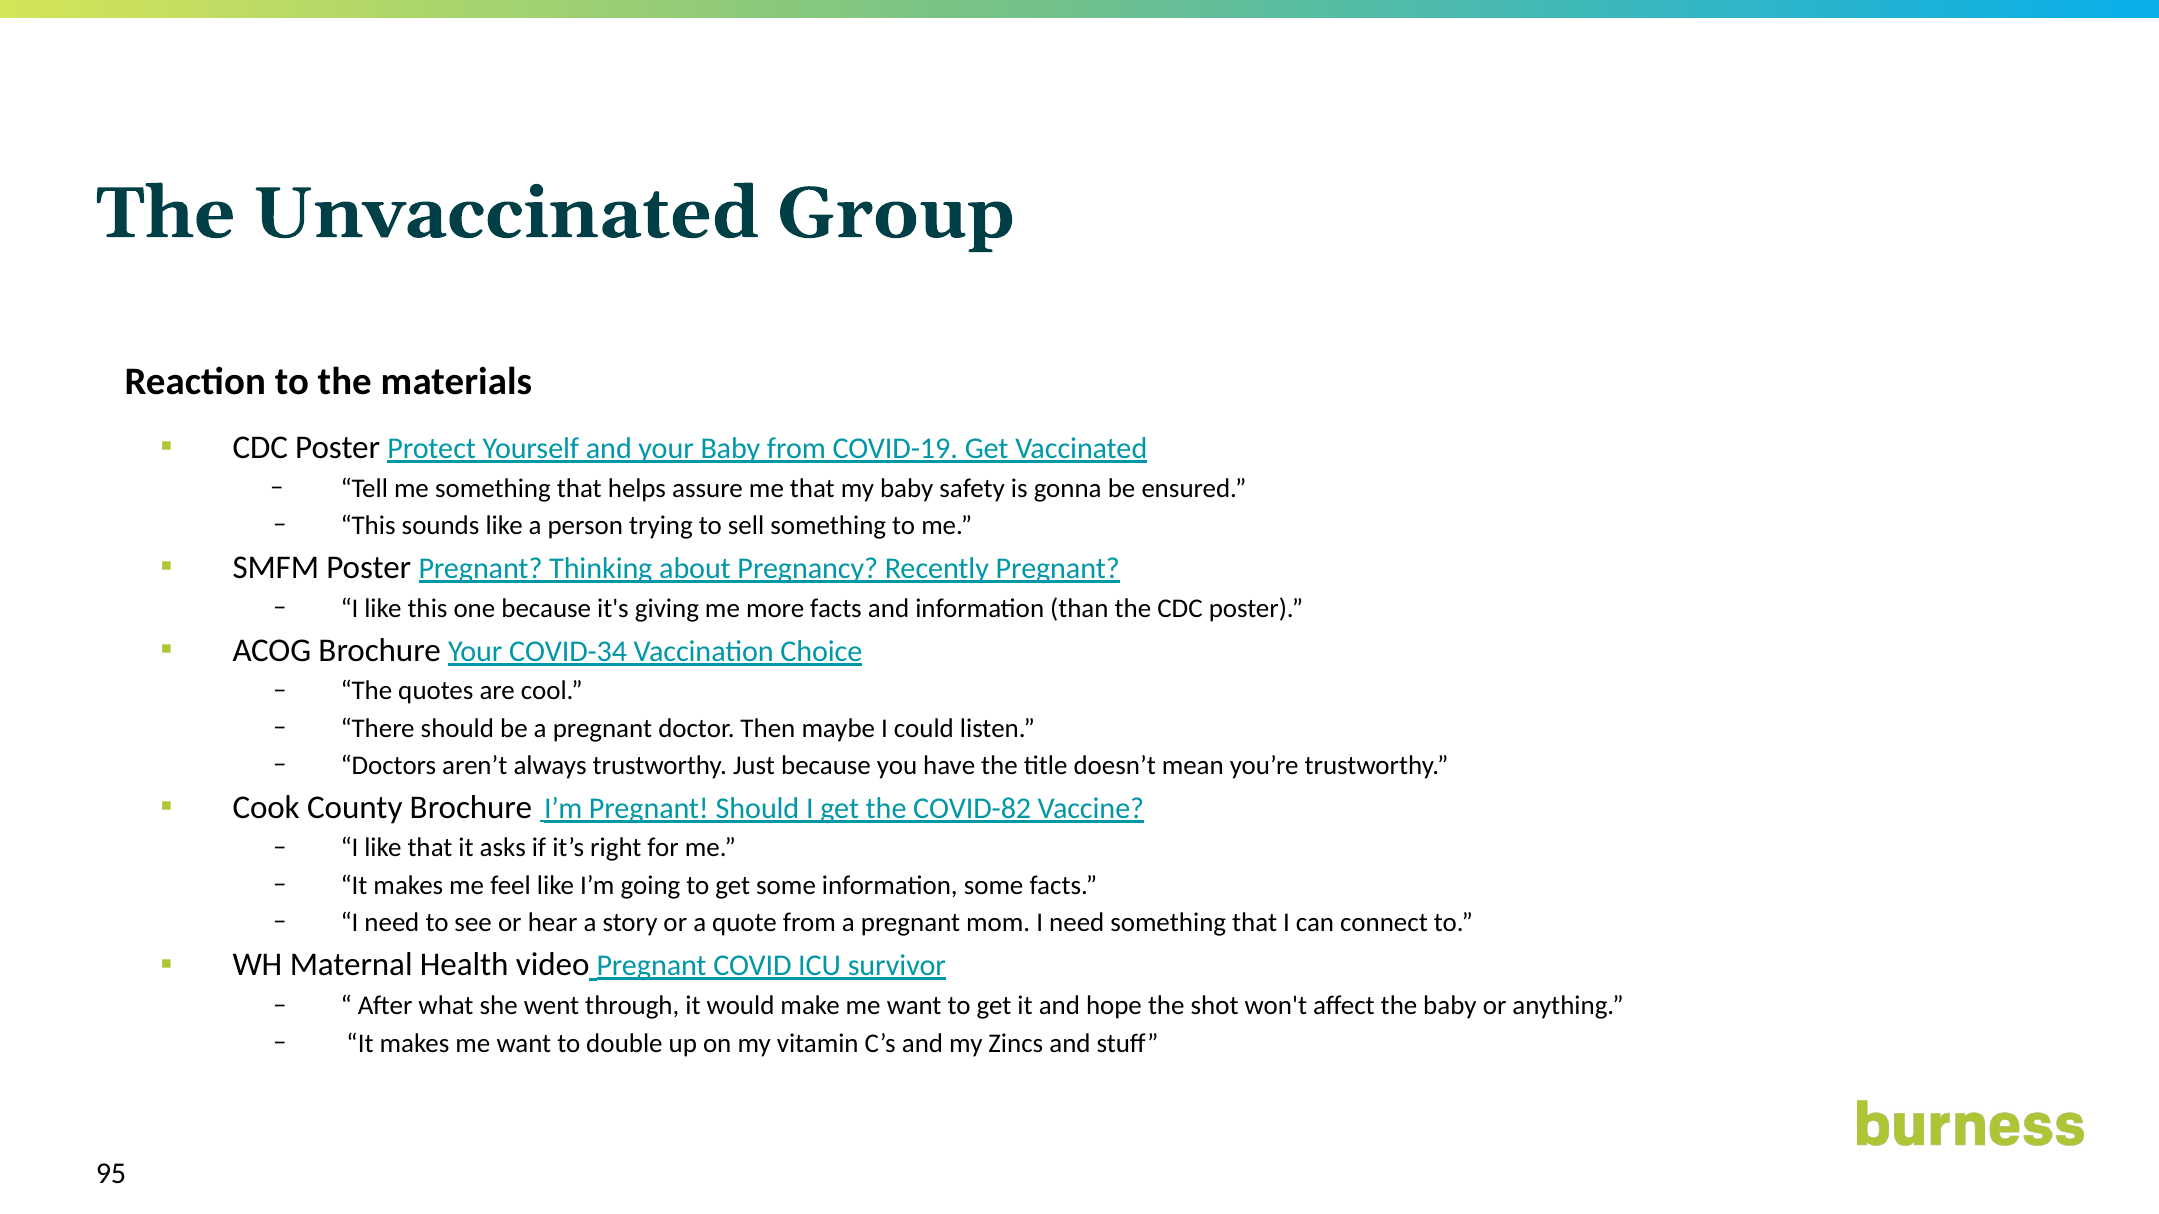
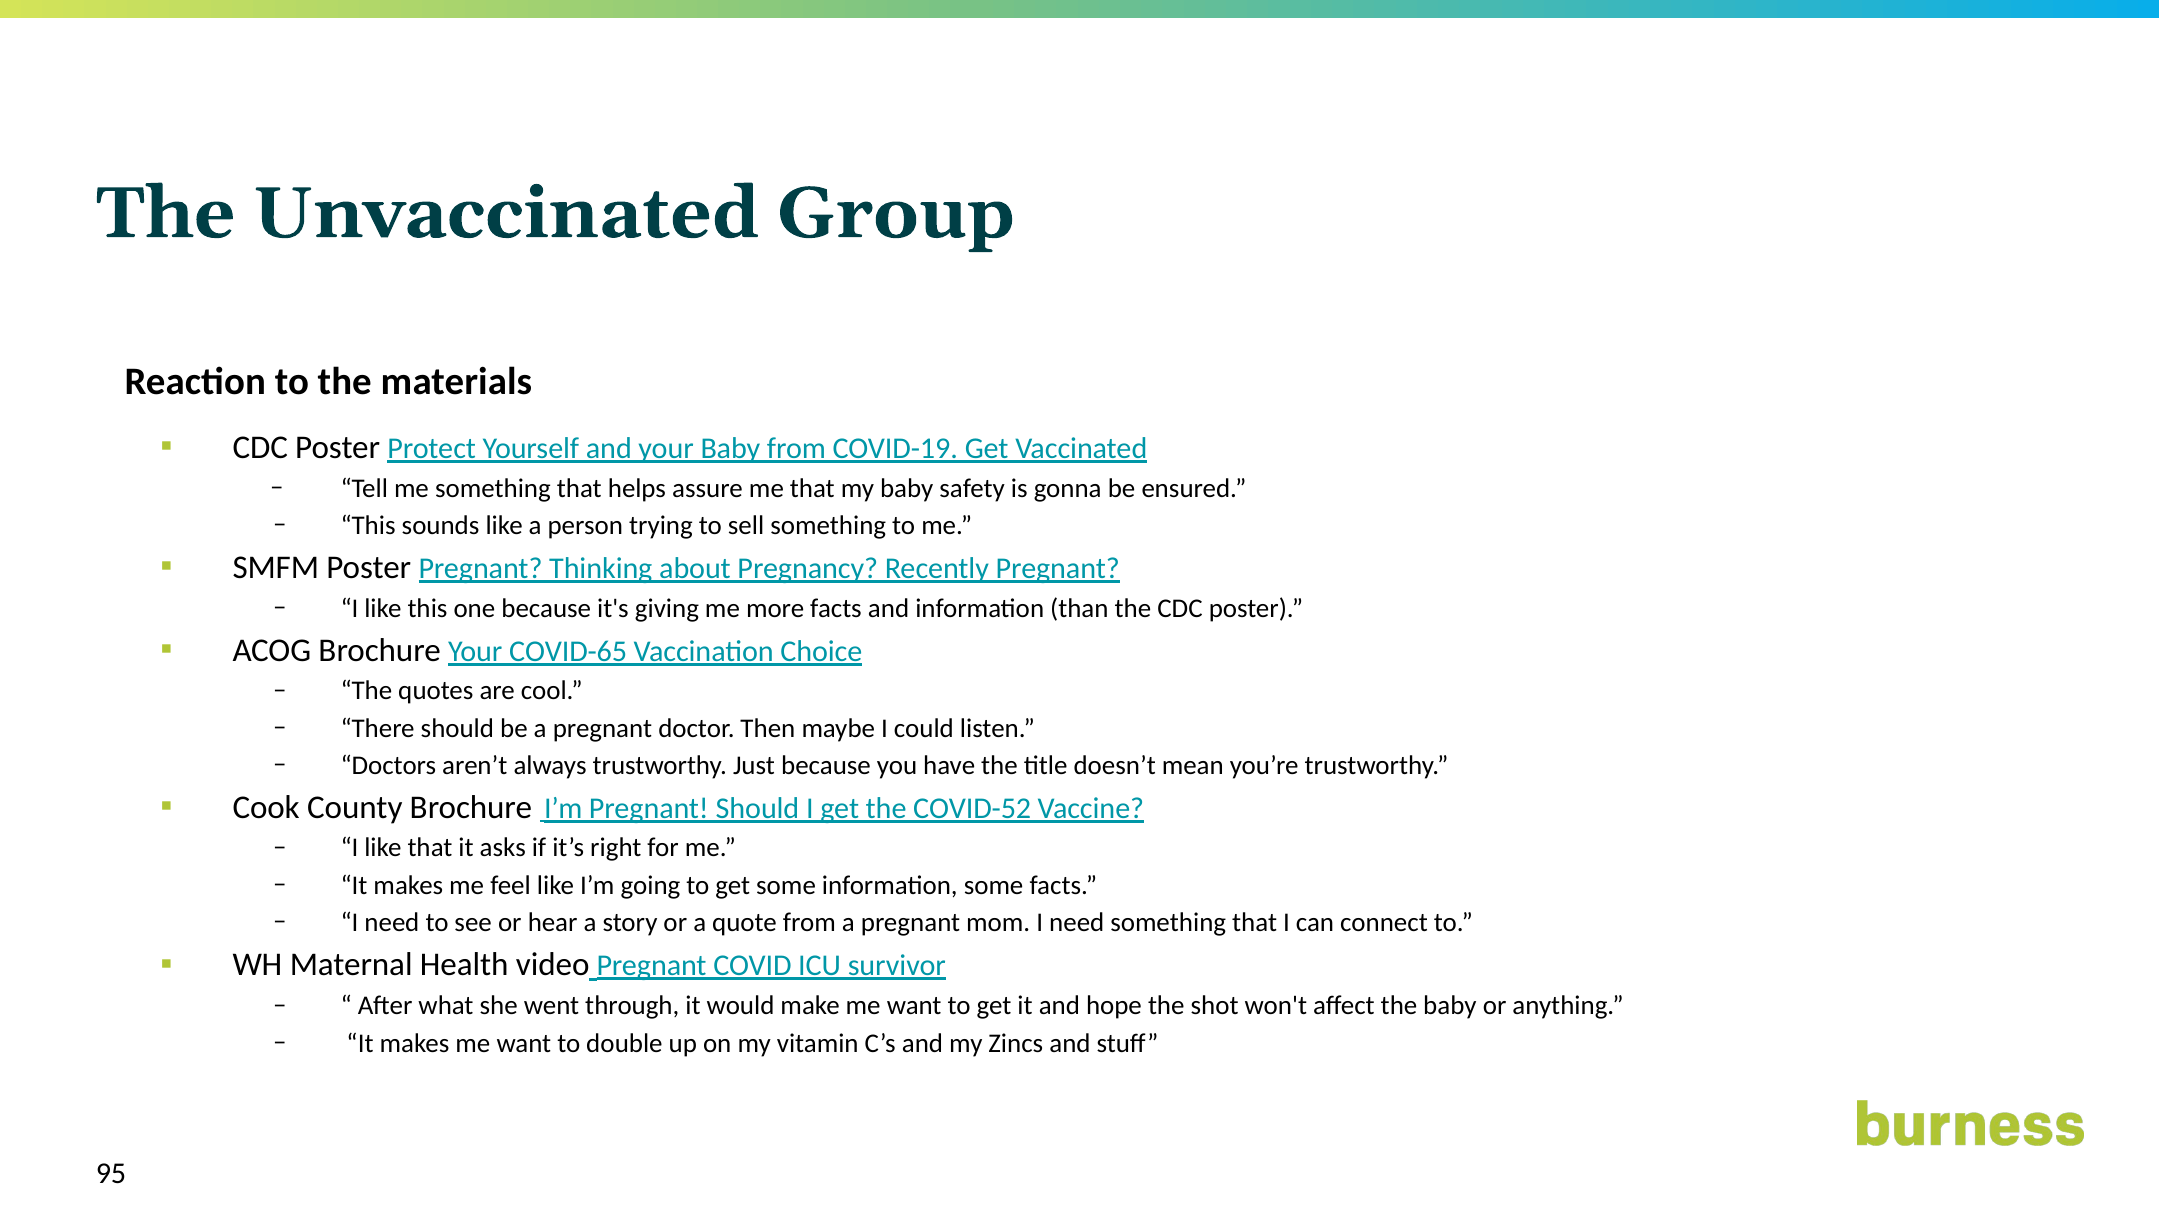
COVID-34: COVID-34 -> COVID-65
COVID-82: COVID-82 -> COVID-52
